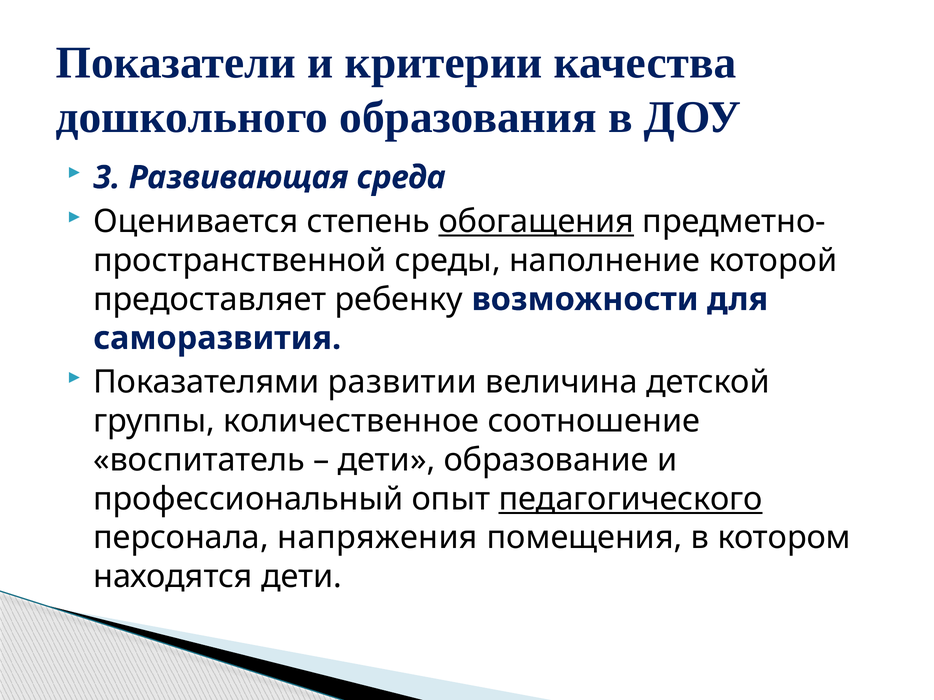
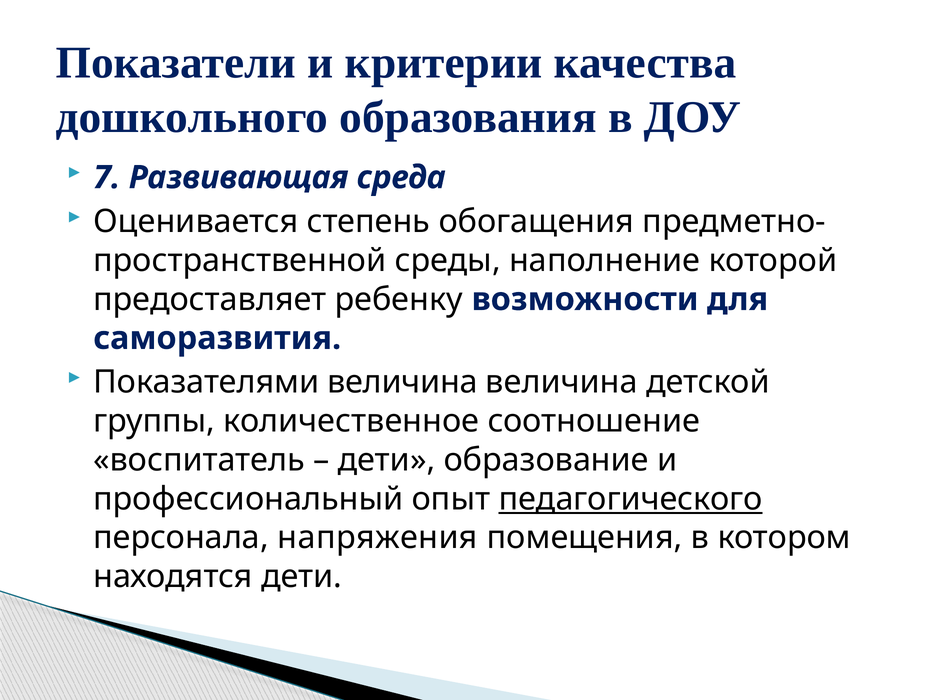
3: 3 -> 7
обогащения underline: present -> none
Показателями развитии: развитии -> величина
